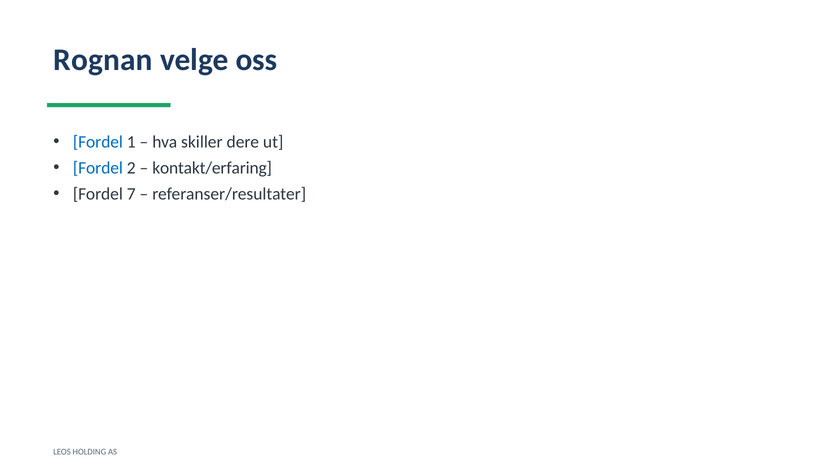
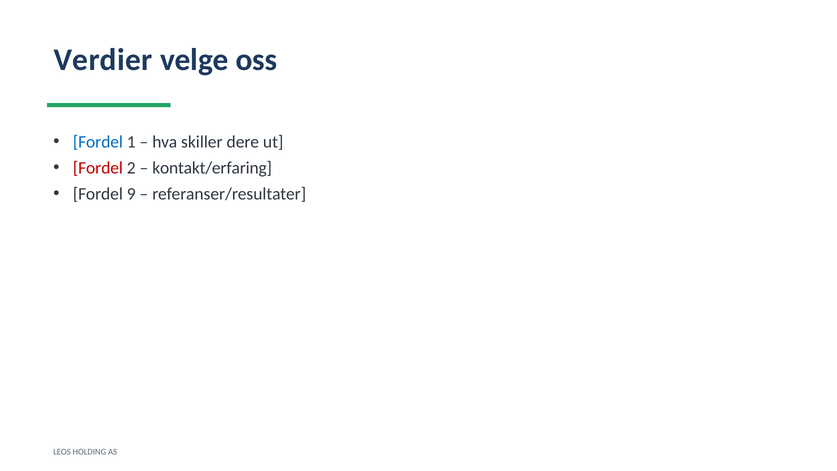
Rognan: Rognan -> Verdier
Fordel at (98, 168) colour: blue -> red
7: 7 -> 9
